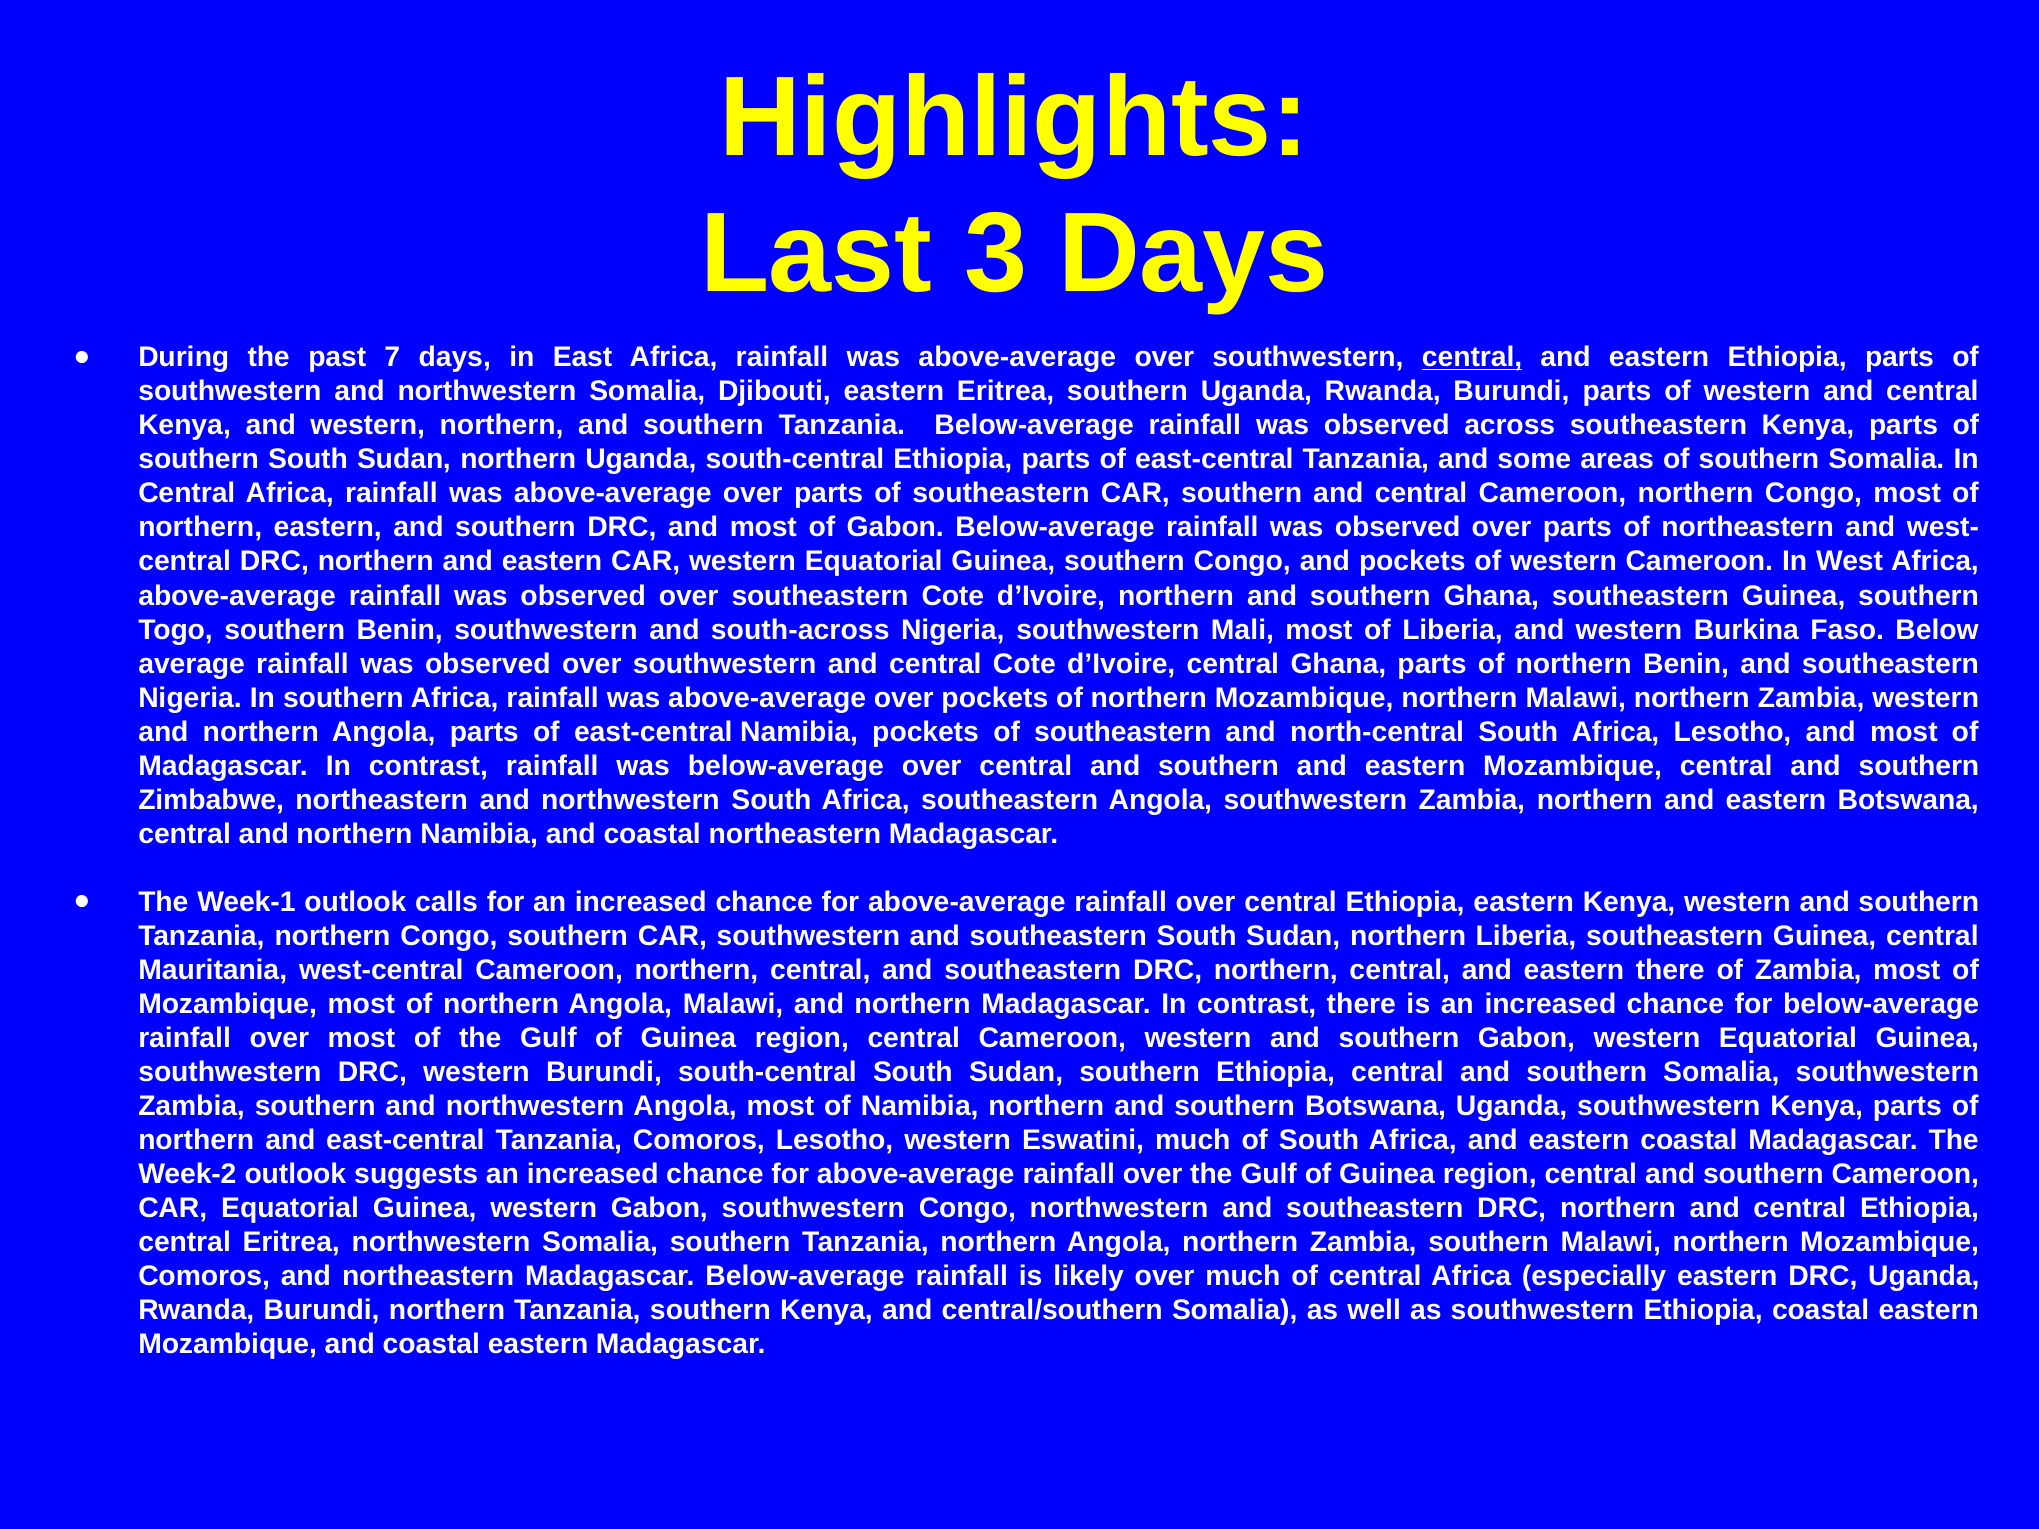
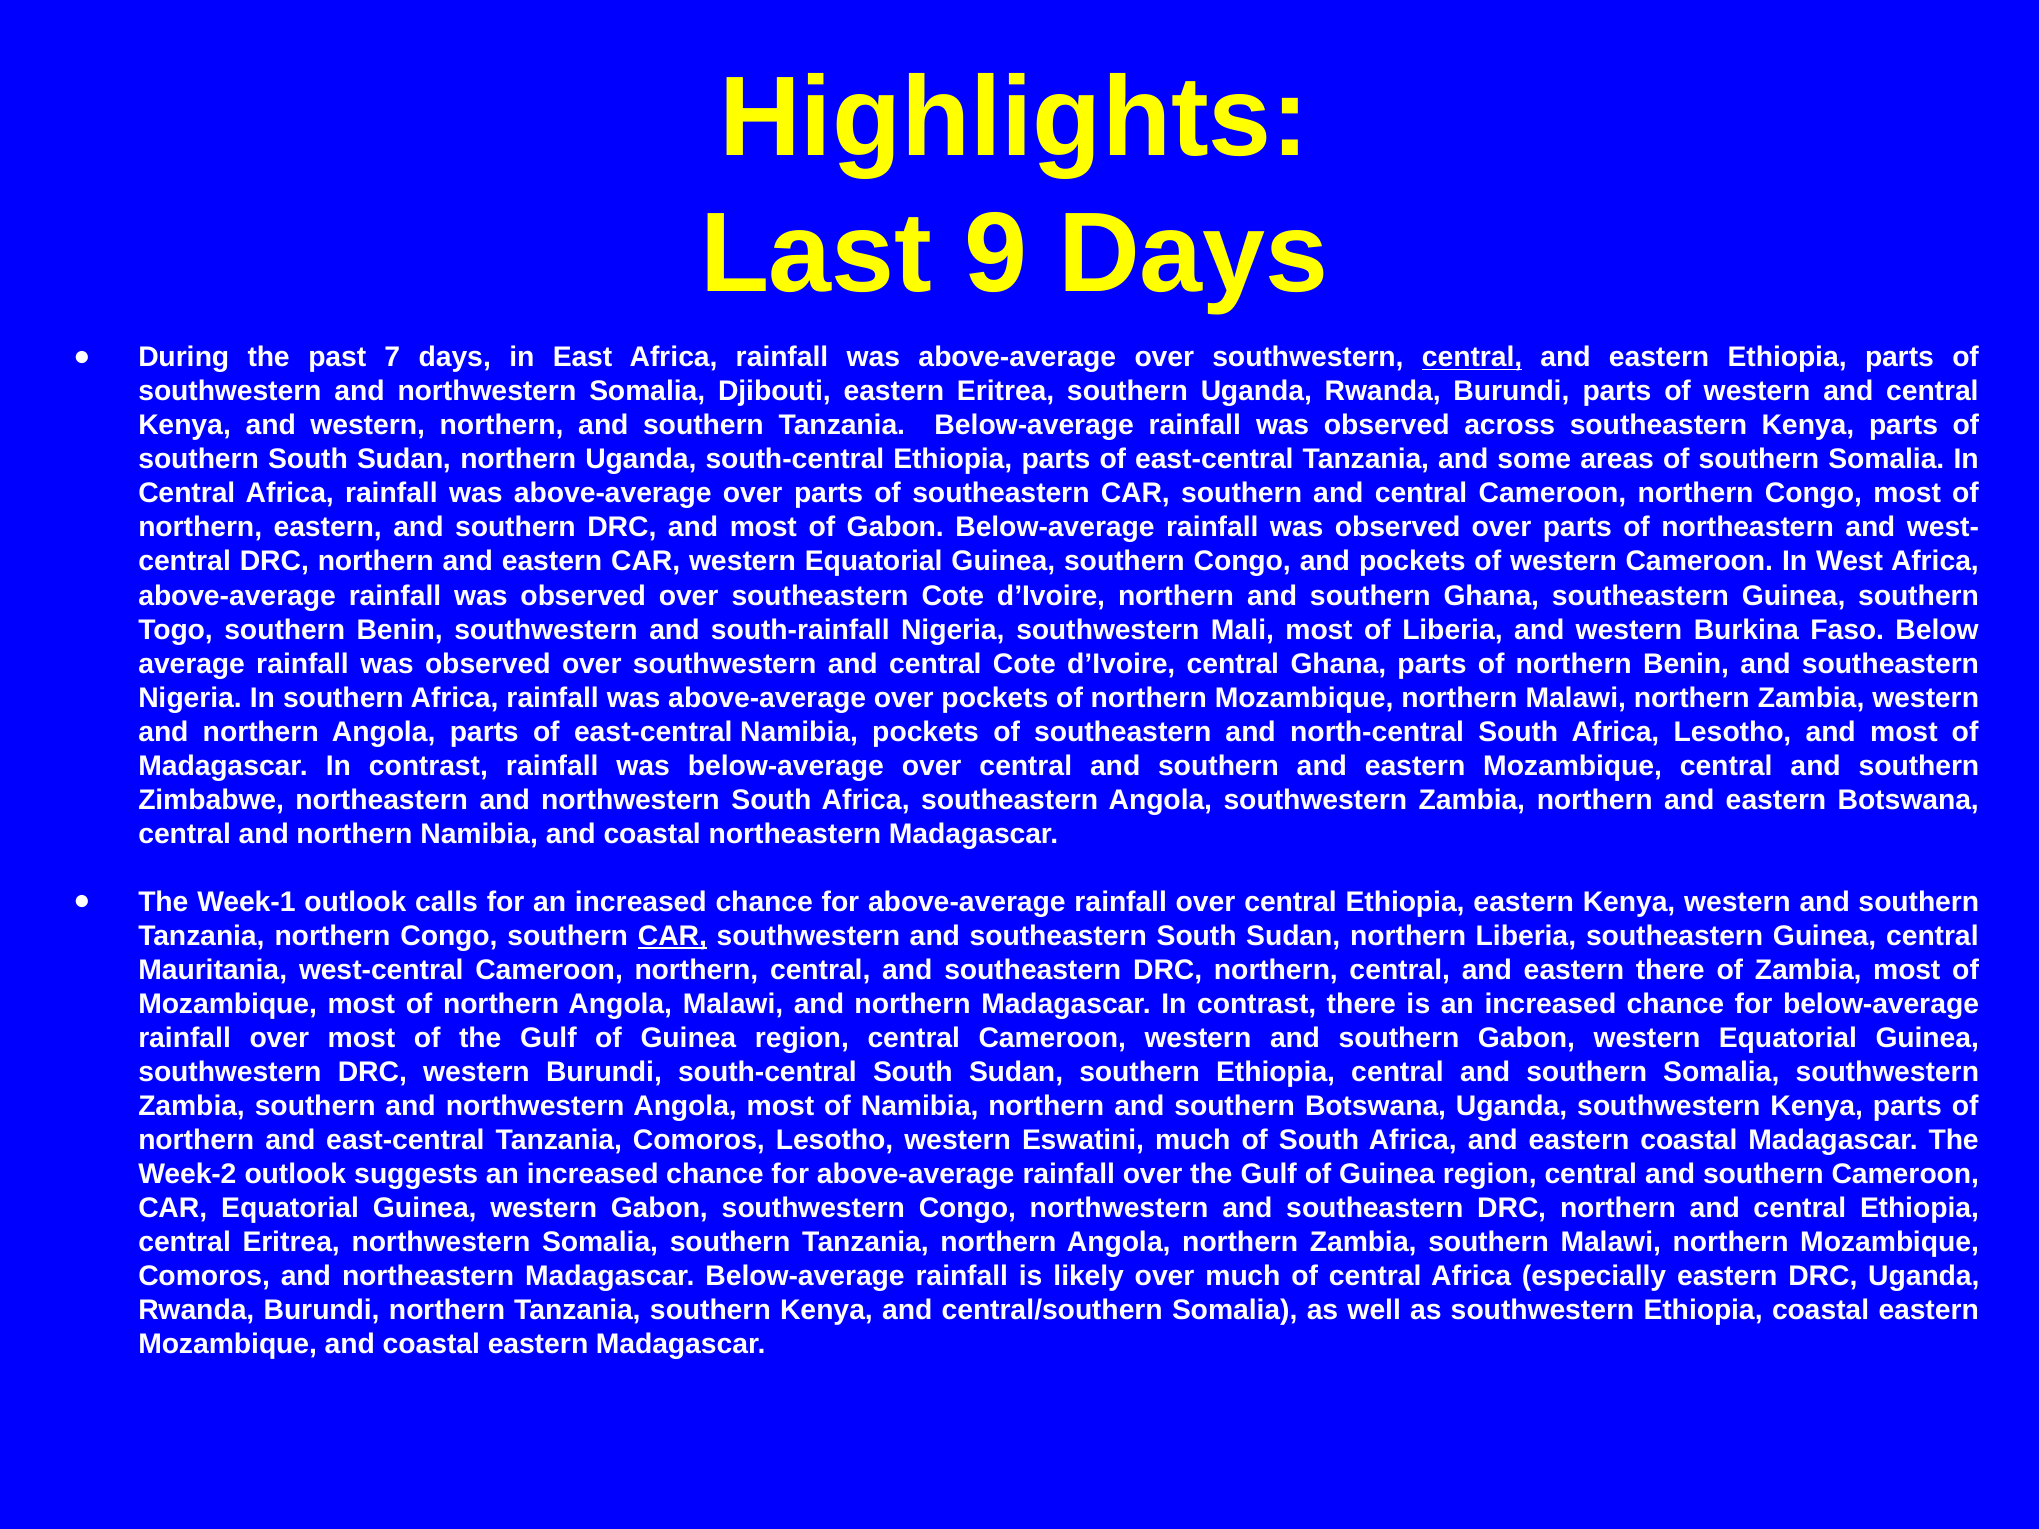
3: 3 -> 9
south-across: south-across -> south-rainfall
CAR at (672, 936) underline: none -> present
